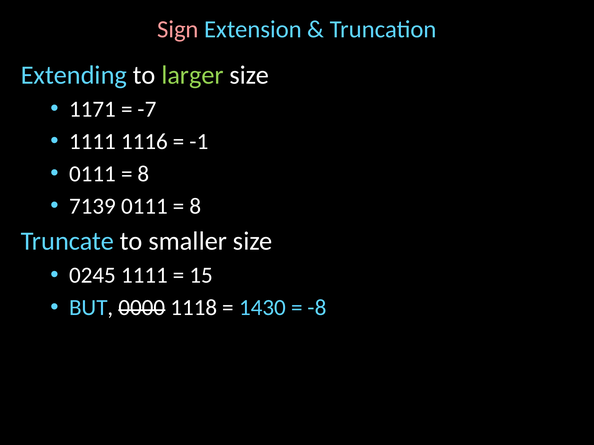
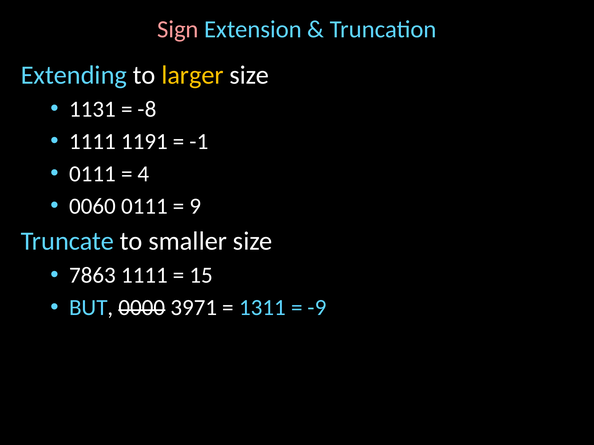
larger colour: light green -> yellow
1171: 1171 -> 1131
-7: -7 -> -8
1116: 1116 -> 1191
8 at (144, 174): 8 -> 4
7139: 7139 -> 0060
8 at (195, 206): 8 -> 9
0245: 0245 -> 7863
1118: 1118 -> 3971
1430: 1430 -> 1311
-8: -8 -> -9
